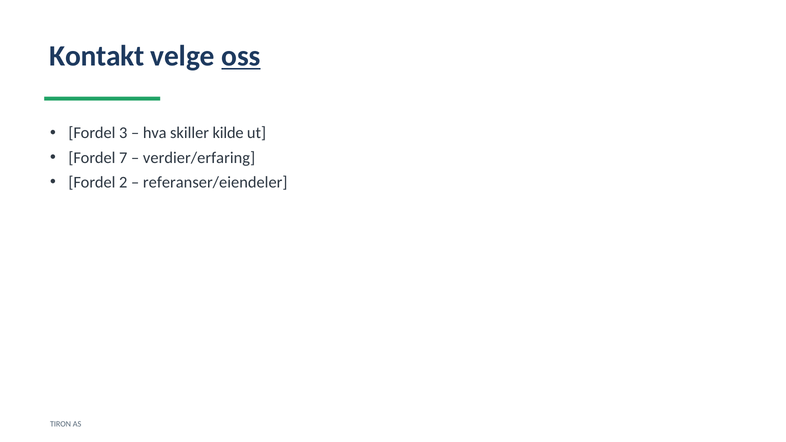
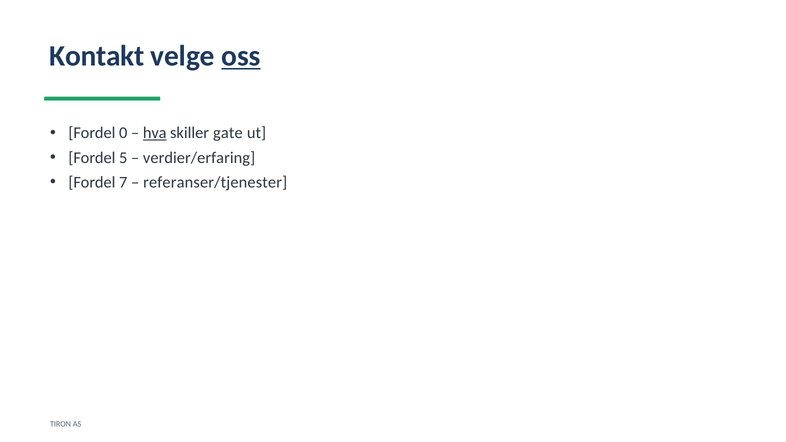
3: 3 -> 0
hva underline: none -> present
kilde: kilde -> gate
7: 7 -> 5
2: 2 -> 7
referanser/eiendeler: referanser/eiendeler -> referanser/tjenester
